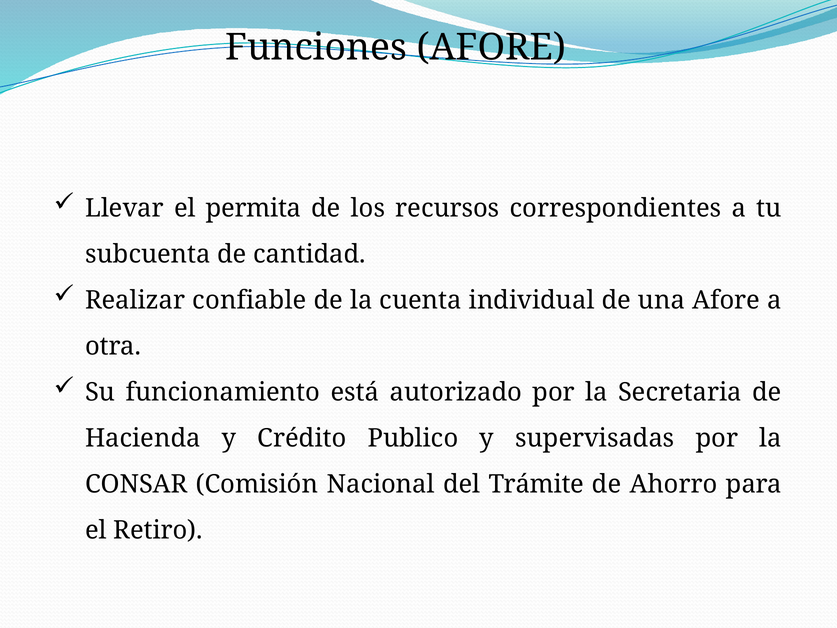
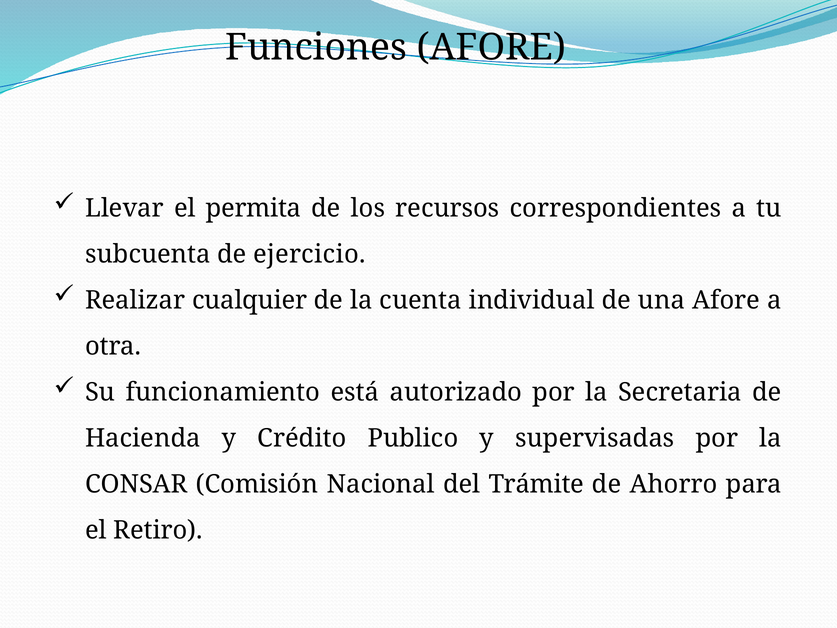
cantidad: cantidad -> ejercicio
confiable: confiable -> cualquier
